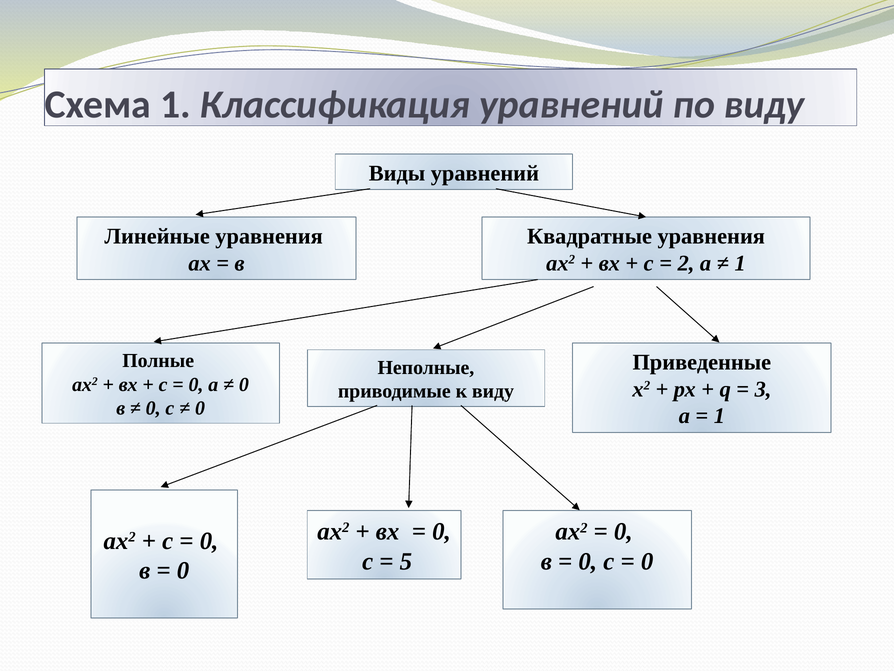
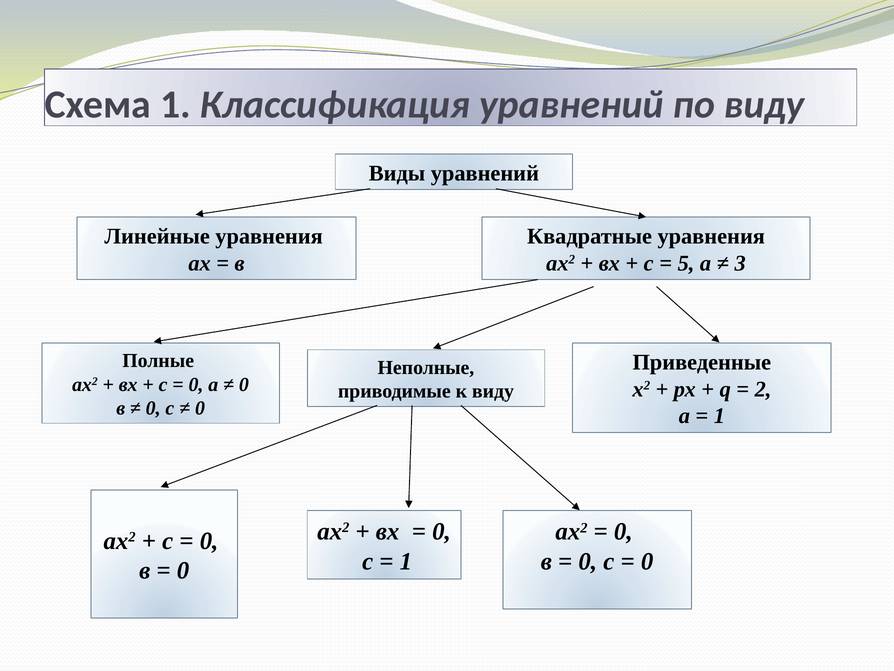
2: 2 -> 5
1 at (740, 263): 1 -> 3
3: 3 -> 2
5 at (406, 561): 5 -> 1
